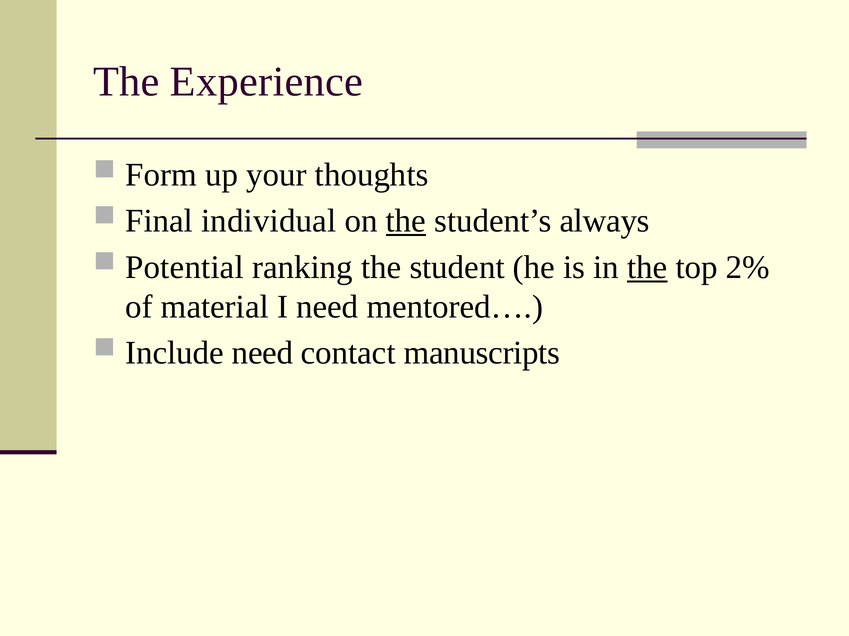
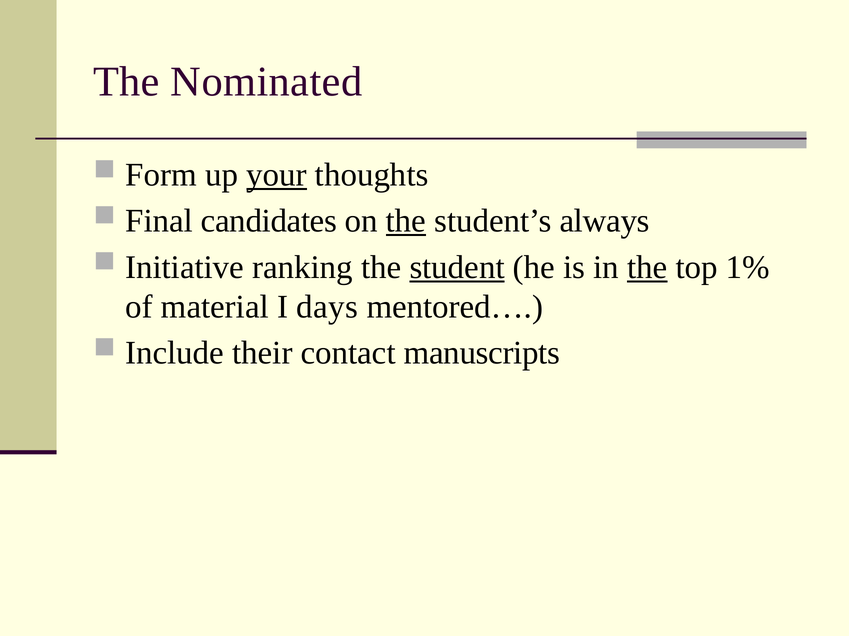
Experience: Experience -> Nominated
your underline: none -> present
individual: individual -> candidates
Potential: Potential -> Initiative
student underline: none -> present
2%: 2% -> 1%
I need: need -> days
Include need: need -> their
